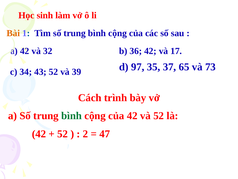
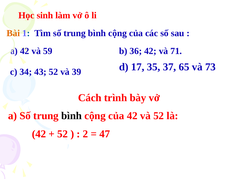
32: 32 -> 59
17: 17 -> 71
97: 97 -> 17
bình at (72, 115) colour: green -> black
